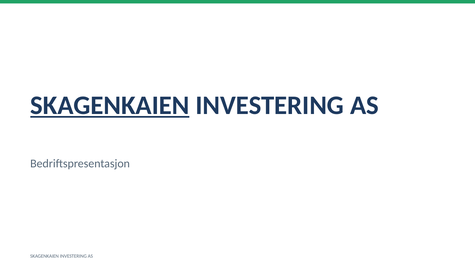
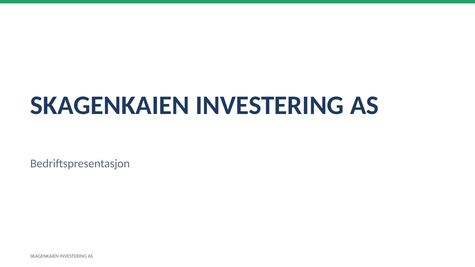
SKAGENKAIEN at (110, 105) underline: present -> none
